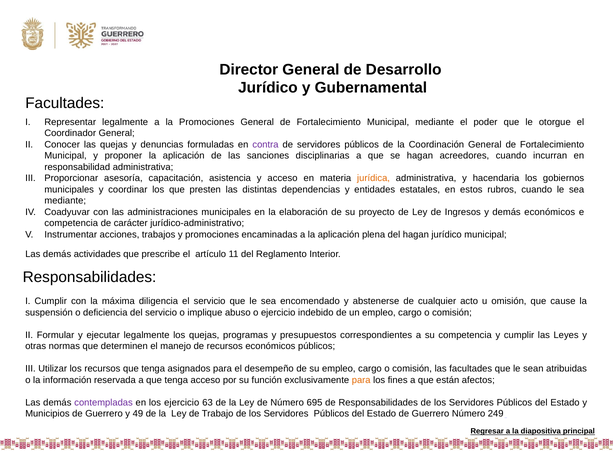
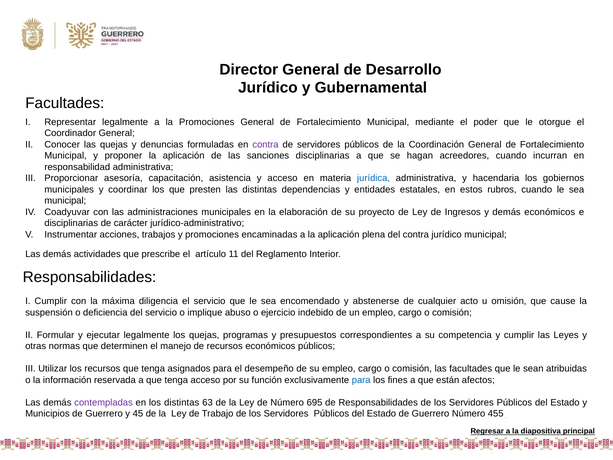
jurídica colour: orange -> blue
mediante at (65, 201): mediante -> municipal
competencia at (71, 223): competencia -> disciplinarias
del hagan: hagan -> contra
para at (361, 380) colour: orange -> blue
los ejercicio: ejercicio -> distintas
49: 49 -> 45
249: 249 -> 455
